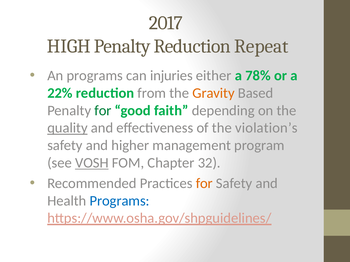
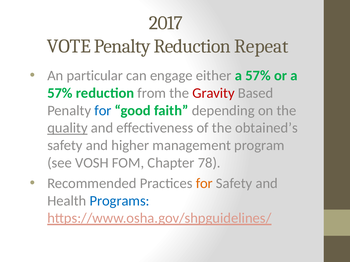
HIGH: HIGH -> VOTE
An programs: programs -> particular
injuries: injuries -> engage
either a 78%: 78% -> 57%
22% at (60, 93): 22% -> 57%
Gravity colour: orange -> red
for at (103, 111) colour: green -> blue
violation’s: violation’s -> obtained’s
VOSH underline: present -> none
32: 32 -> 78
